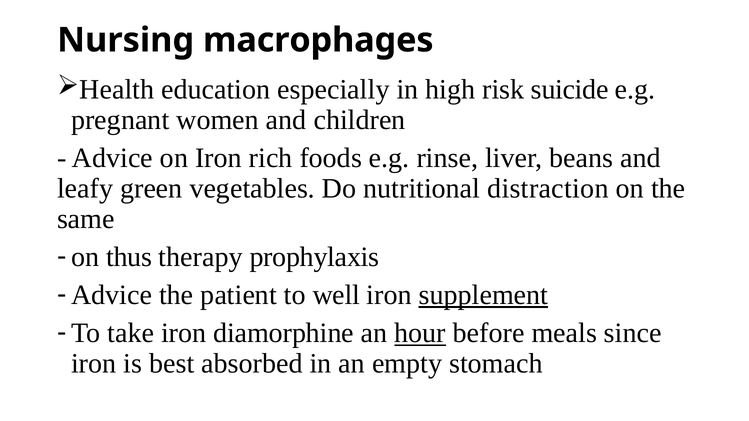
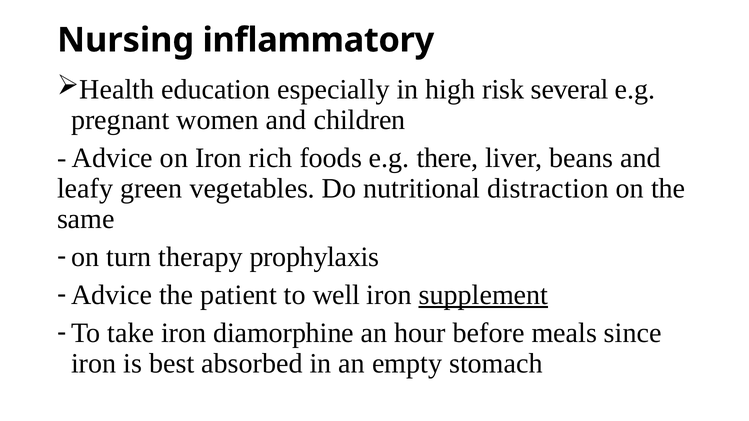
macrophages: macrophages -> inflammatory
suicide: suicide -> several
rinse: rinse -> there
thus: thus -> turn
hour underline: present -> none
